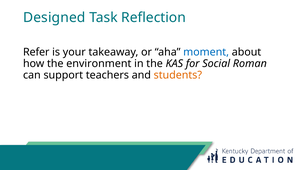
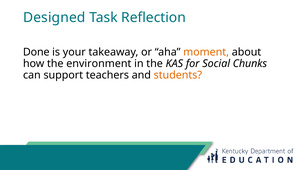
Refer: Refer -> Done
moment colour: blue -> orange
Roman: Roman -> Chunks
